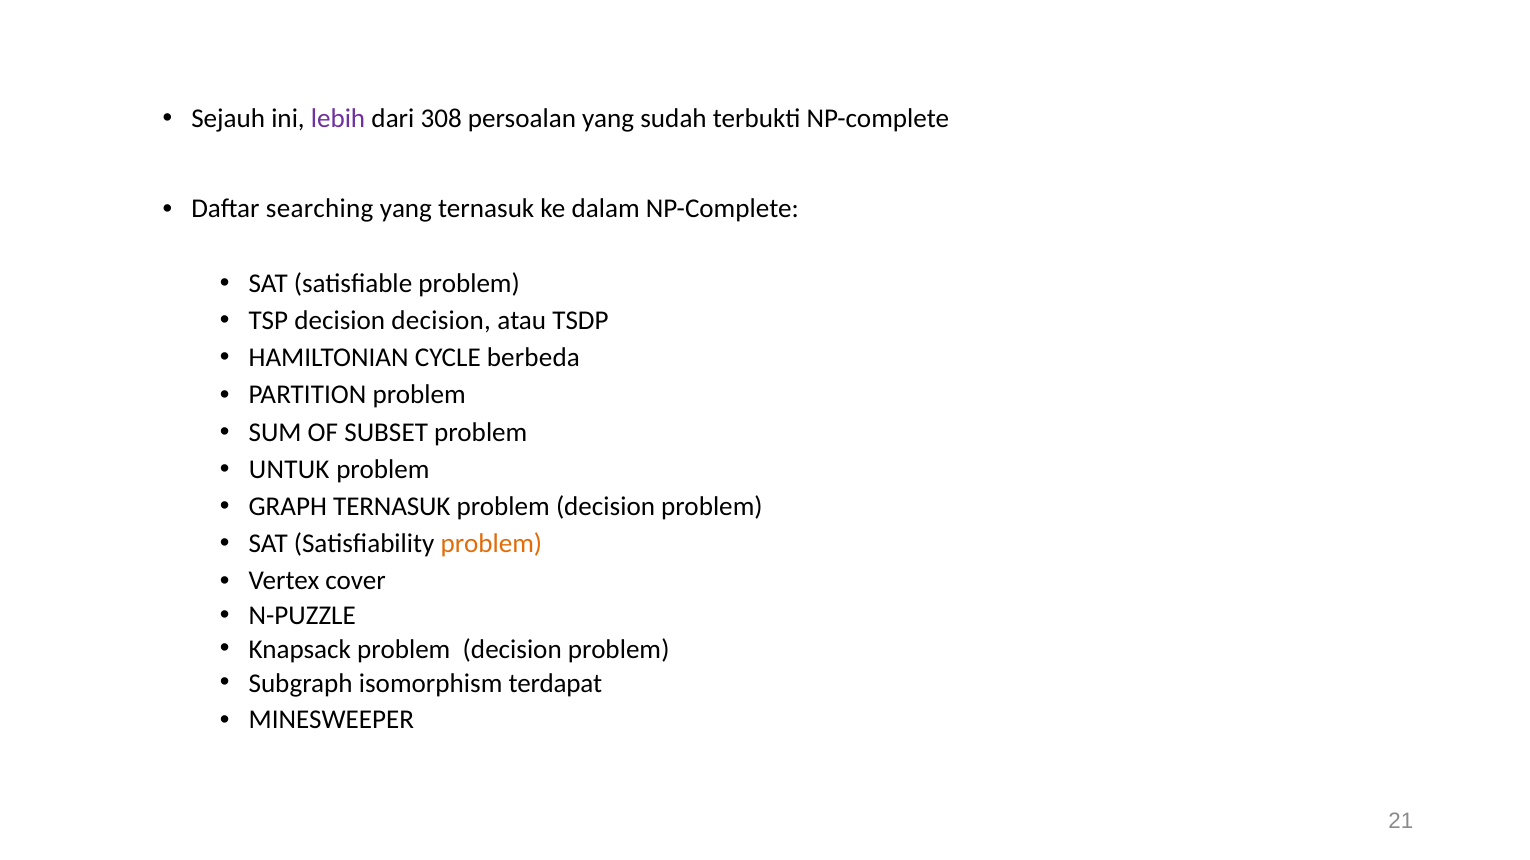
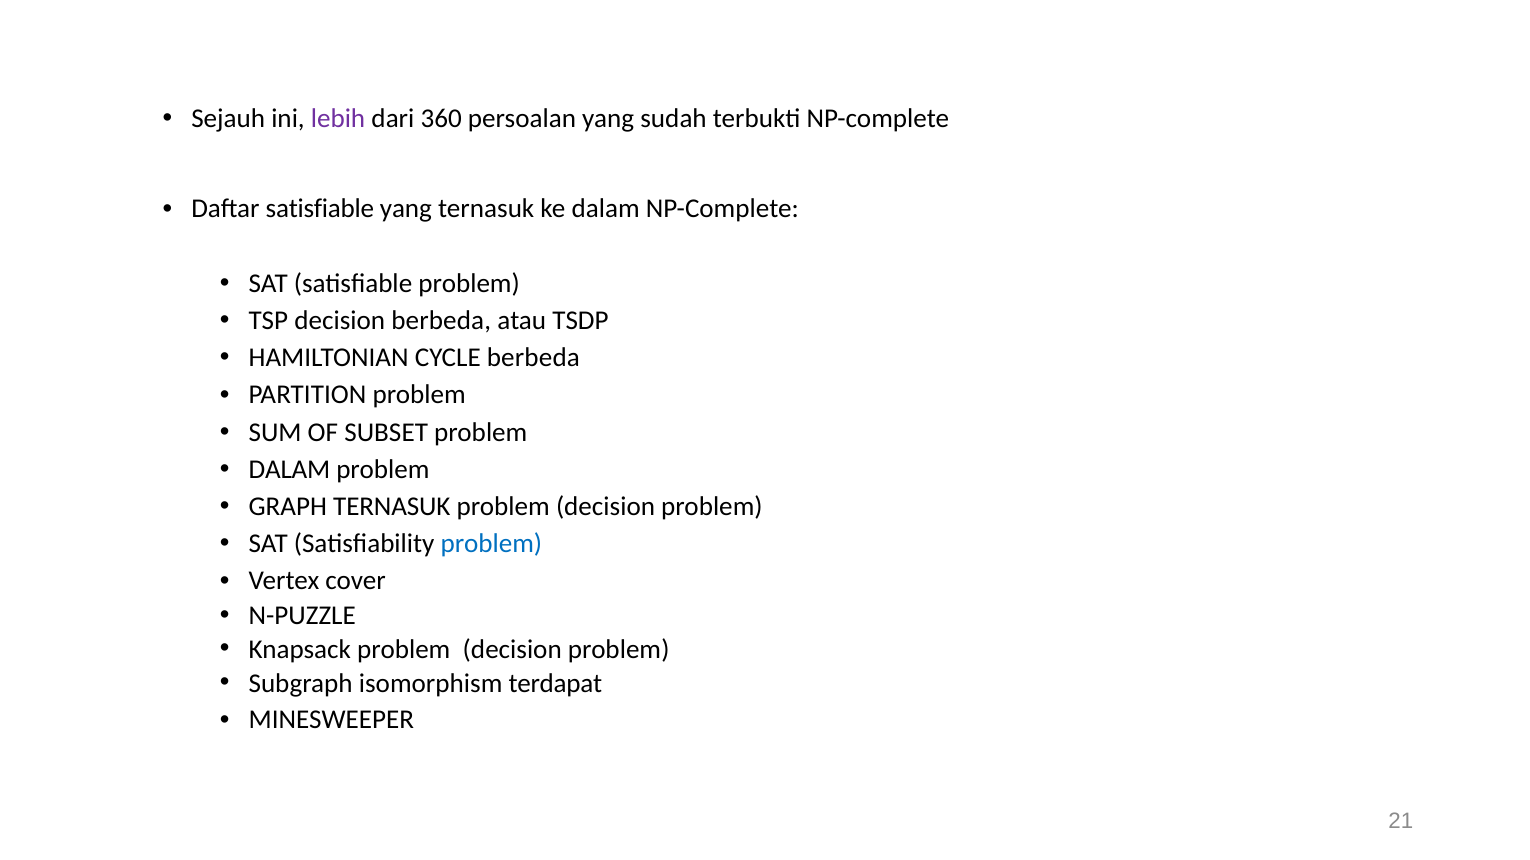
308: 308 -> 360
Daftar searching: searching -> satisfiable
decision decision: decision -> berbeda
UNTUK at (289, 470): UNTUK -> DALAM
problem at (491, 544) colour: orange -> blue
